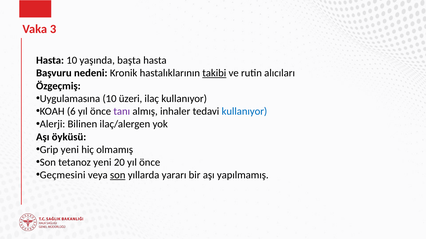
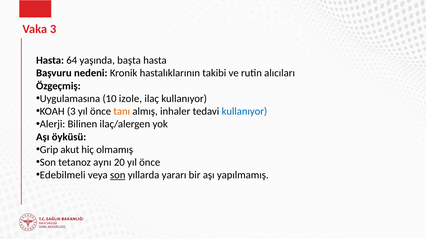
Hasta 10: 10 -> 64
takibi underline: present -> none
üzeri: üzeri -> izole
KOAH 6: 6 -> 3
tanı colour: purple -> orange
Grip yeni: yeni -> akut
tetanoz yeni: yeni -> aynı
Geçmesini: Geçmesini -> Edebilmeli
